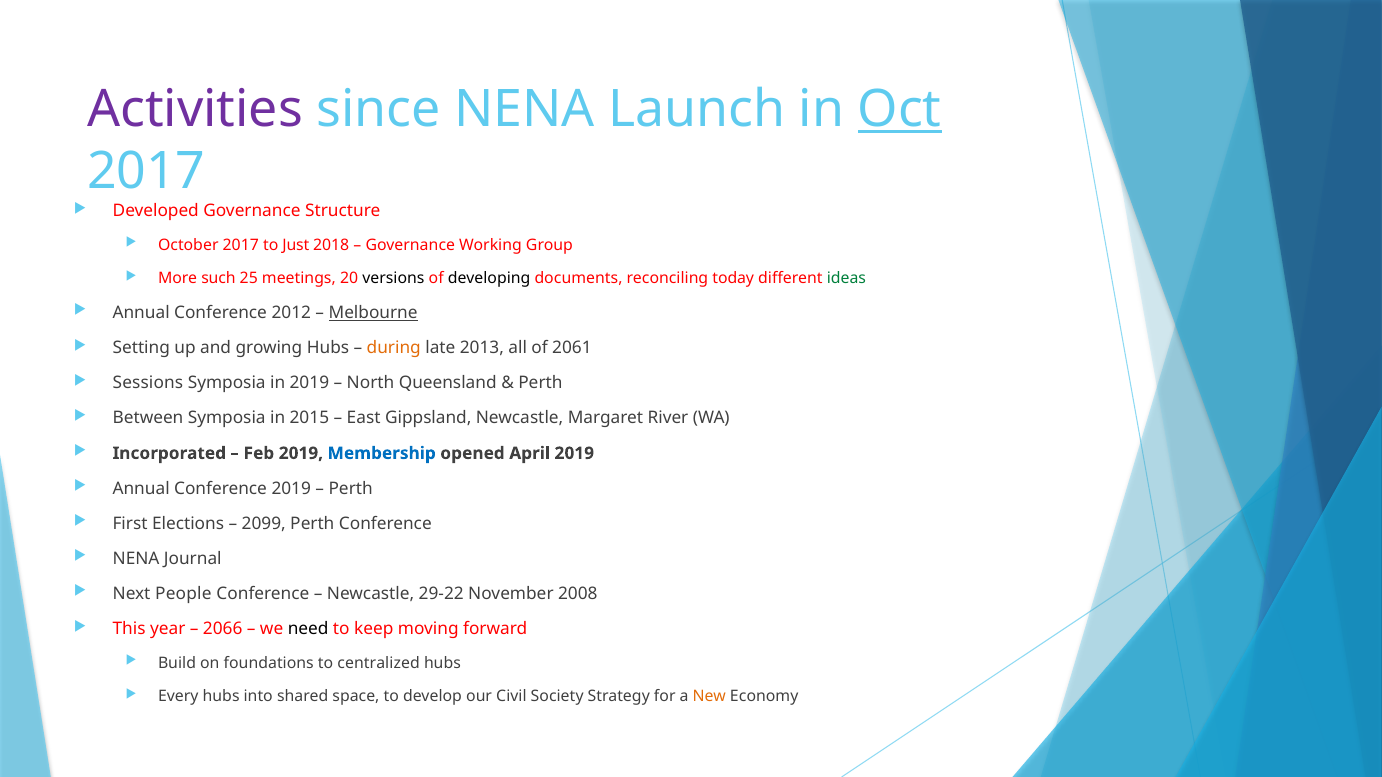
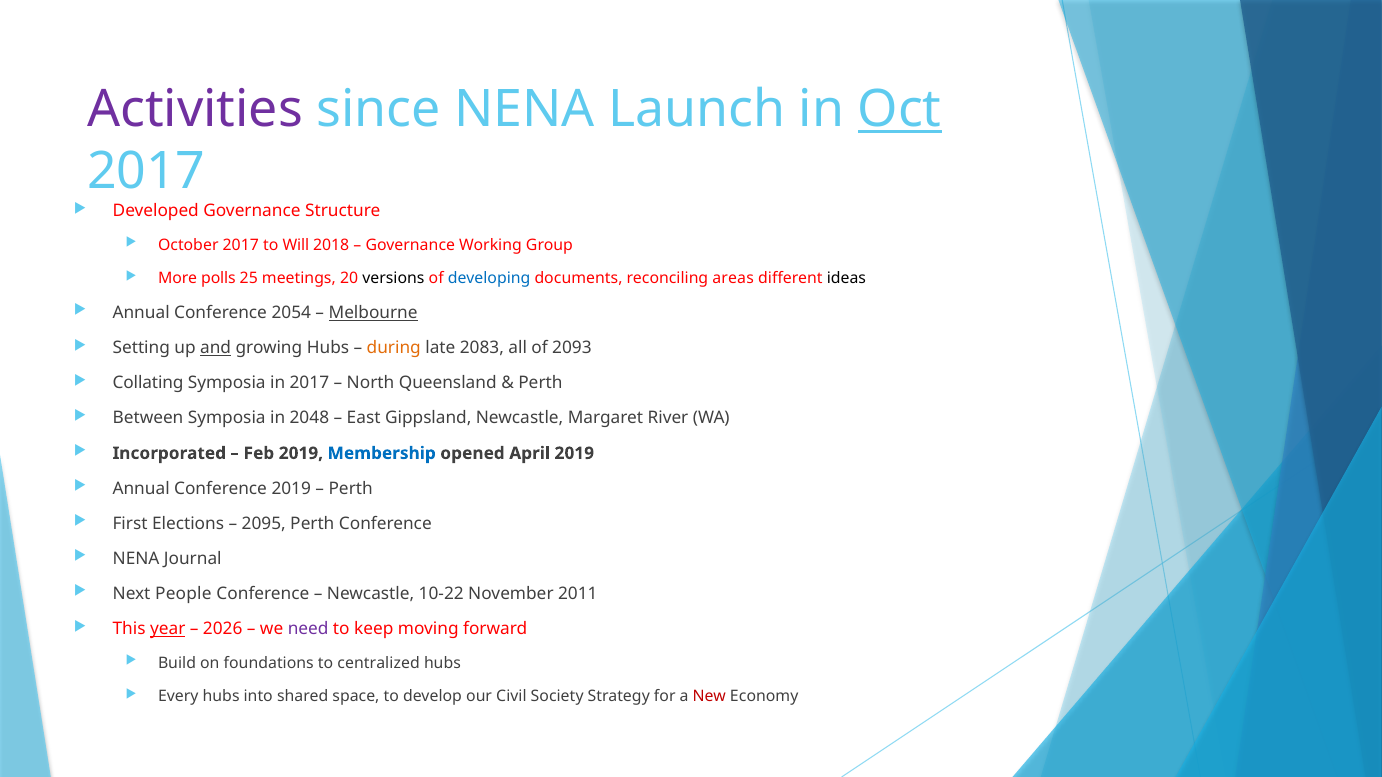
Just: Just -> Will
such: such -> polls
developing colour: black -> blue
today: today -> areas
ideas colour: green -> black
2012: 2012 -> 2054
and underline: none -> present
2013: 2013 -> 2083
2061: 2061 -> 2093
Sessions: Sessions -> Collating
in 2019: 2019 -> 2017
2015: 2015 -> 2048
2099: 2099 -> 2095
29-22: 29-22 -> 10-22
2008: 2008 -> 2011
year underline: none -> present
2066: 2066 -> 2026
need colour: black -> purple
New colour: orange -> red
